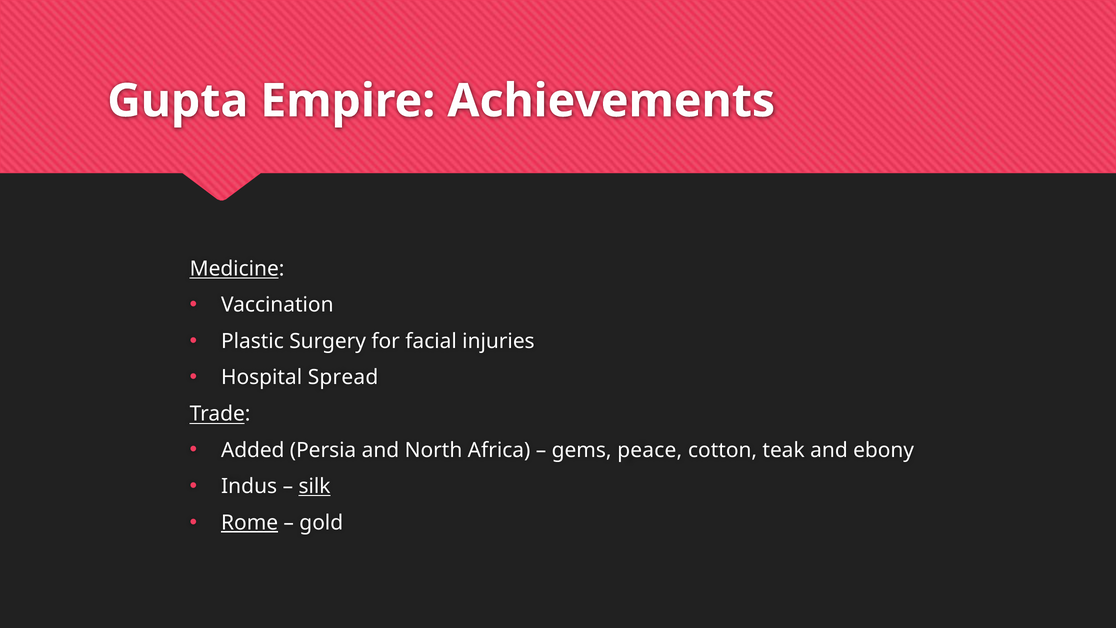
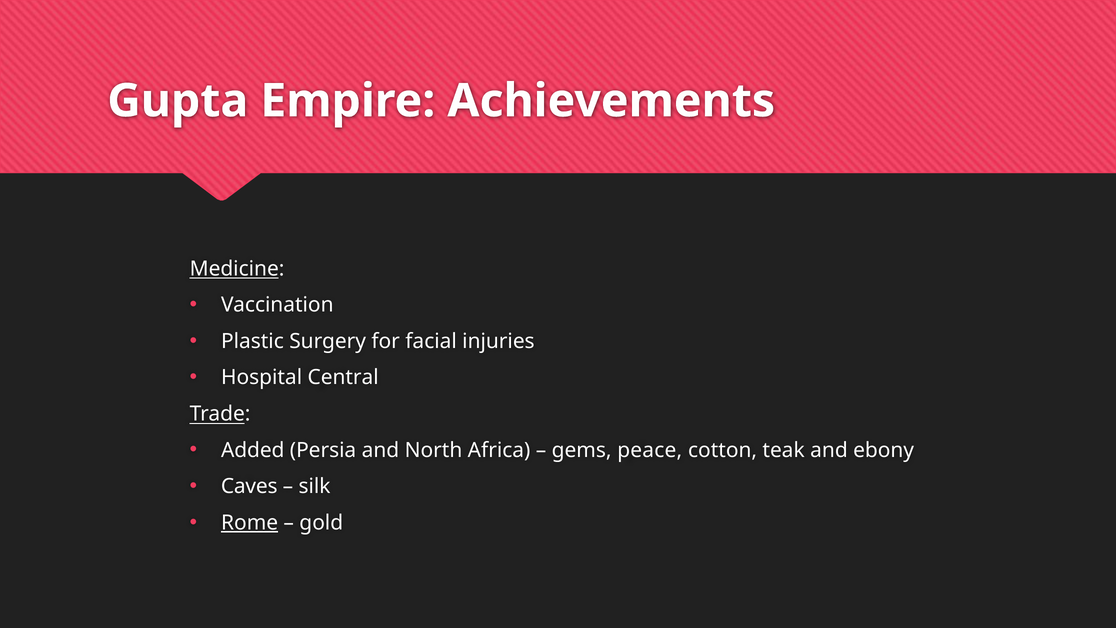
Spread: Spread -> Central
Indus: Indus -> Caves
silk underline: present -> none
